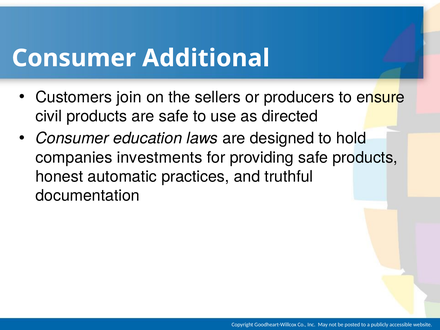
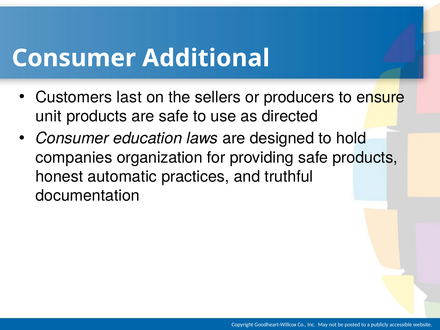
join: join -> last
civil: civil -> unit
investments: investments -> organization
